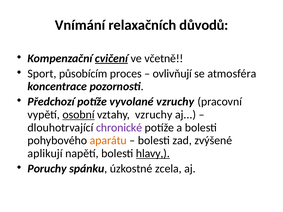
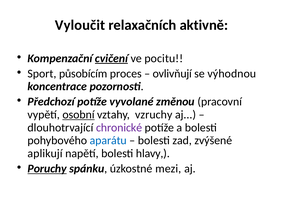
Vnímání: Vnímání -> Vyloučit
důvodů: důvodů -> aktivně
včetně: včetně -> pocitu
atmosféra: atmosféra -> výhodnou
vyvolané vzruchy: vzruchy -> změnou
aparátu colour: orange -> blue
hlavy underline: present -> none
Poruchy underline: none -> present
zcela: zcela -> mezi
